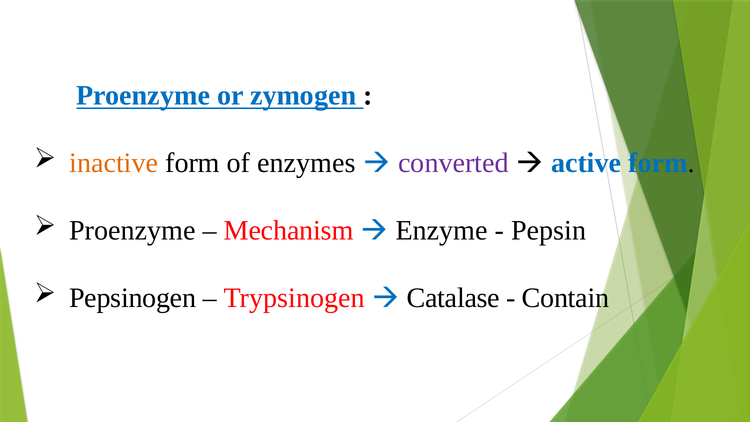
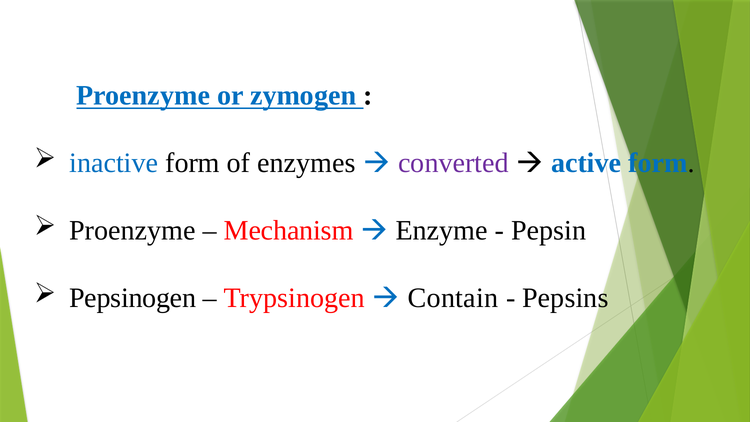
inactive colour: orange -> blue
Catalase: Catalase -> Contain
Contain: Contain -> Pepsins
